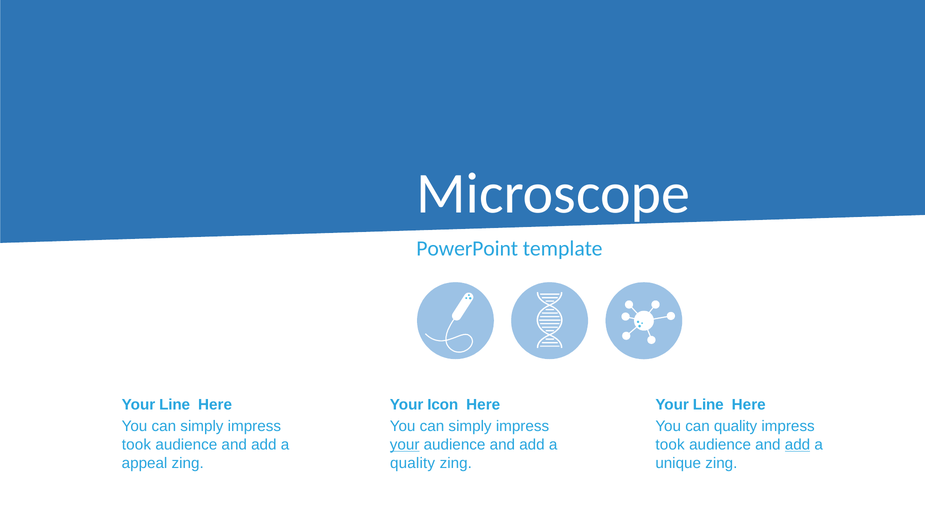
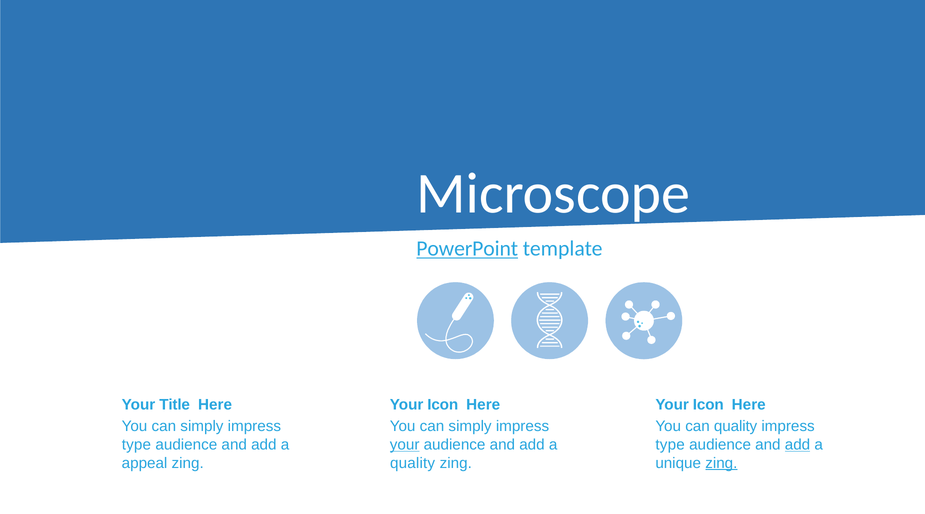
PowerPoint underline: none -> present
Line at (175, 405): Line -> Title
Line at (708, 405): Line -> Icon
took at (136, 445): took -> type
took at (670, 445): took -> type
zing at (721, 463) underline: none -> present
